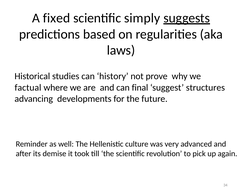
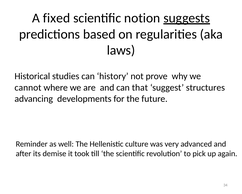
simply: simply -> notion
factual: factual -> cannot
final: final -> that
